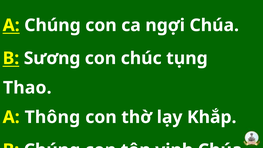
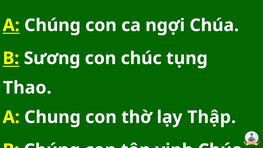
Thông: Thông -> Chung
Khắp: Khắp -> Thập
